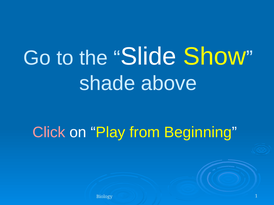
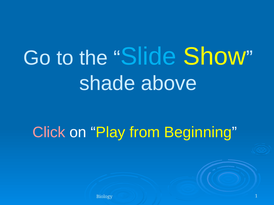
Slide colour: white -> light blue
